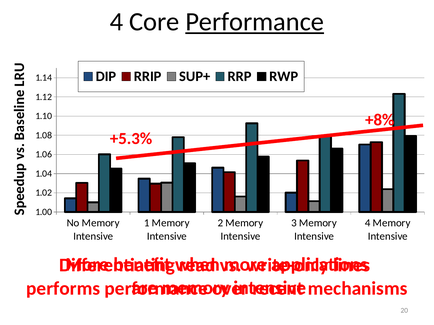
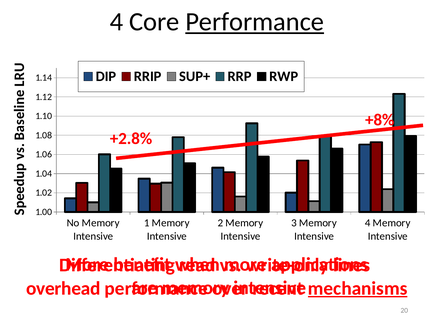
+5.3%: +5.3% -> +2.8%
performs: performs -> overhead
mechanisms underline: none -> present
